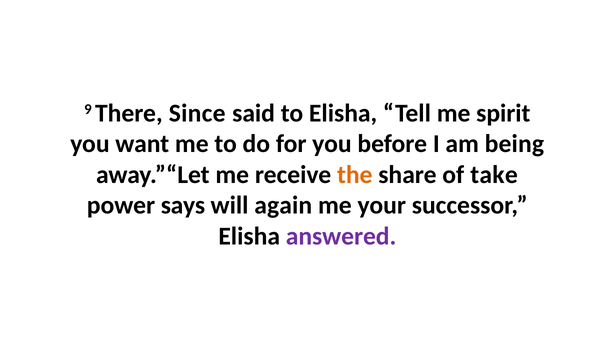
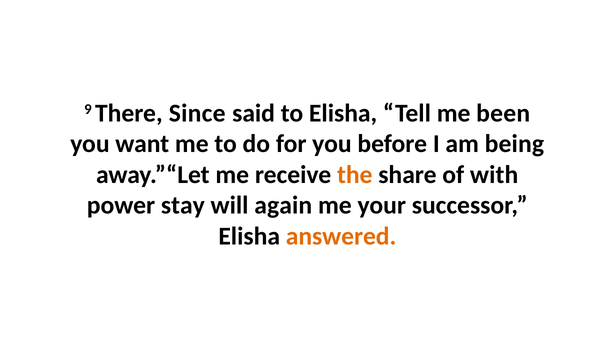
spirit: spirit -> been
take: take -> with
says: says -> stay
answered colour: purple -> orange
